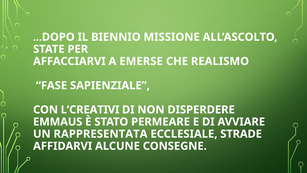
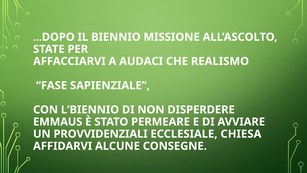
EMERSE: EMERSE -> AUDACI
L’CREATIVI: L’CREATIVI -> L’BIENNIO
RAPPRESENTATA: RAPPRESENTATA -> PROVVIDENZIALI
STRADE: STRADE -> CHIESA
